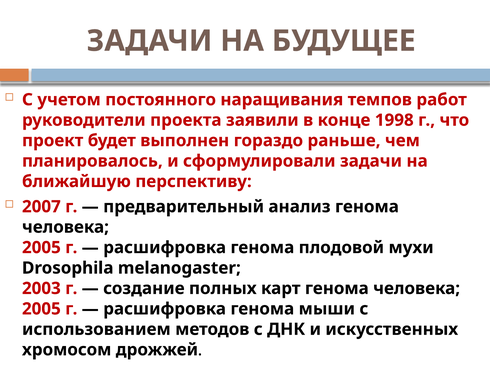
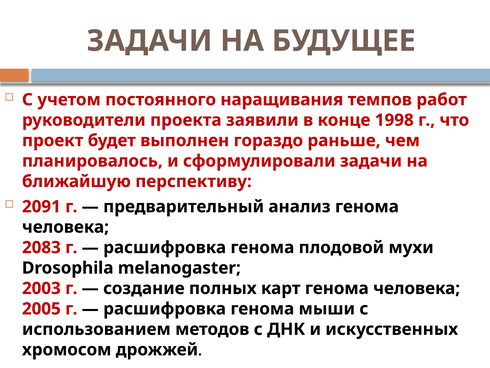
2007: 2007 -> 2091
2005 at (41, 247): 2005 -> 2083
